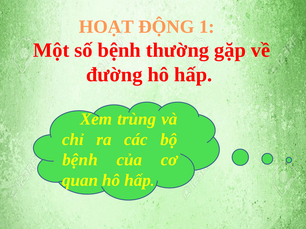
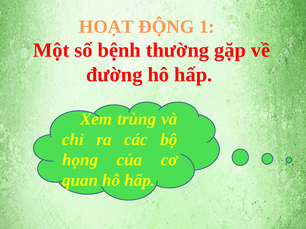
bệnh at (80, 160): bệnh -> họng
